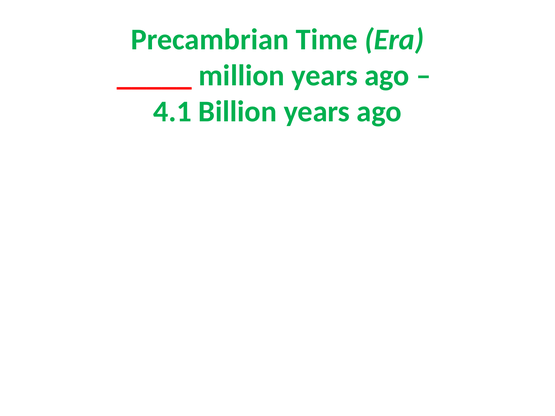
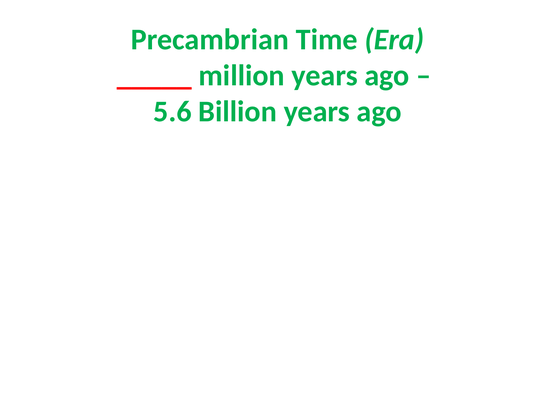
4.1: 4.1 -> 5.6
